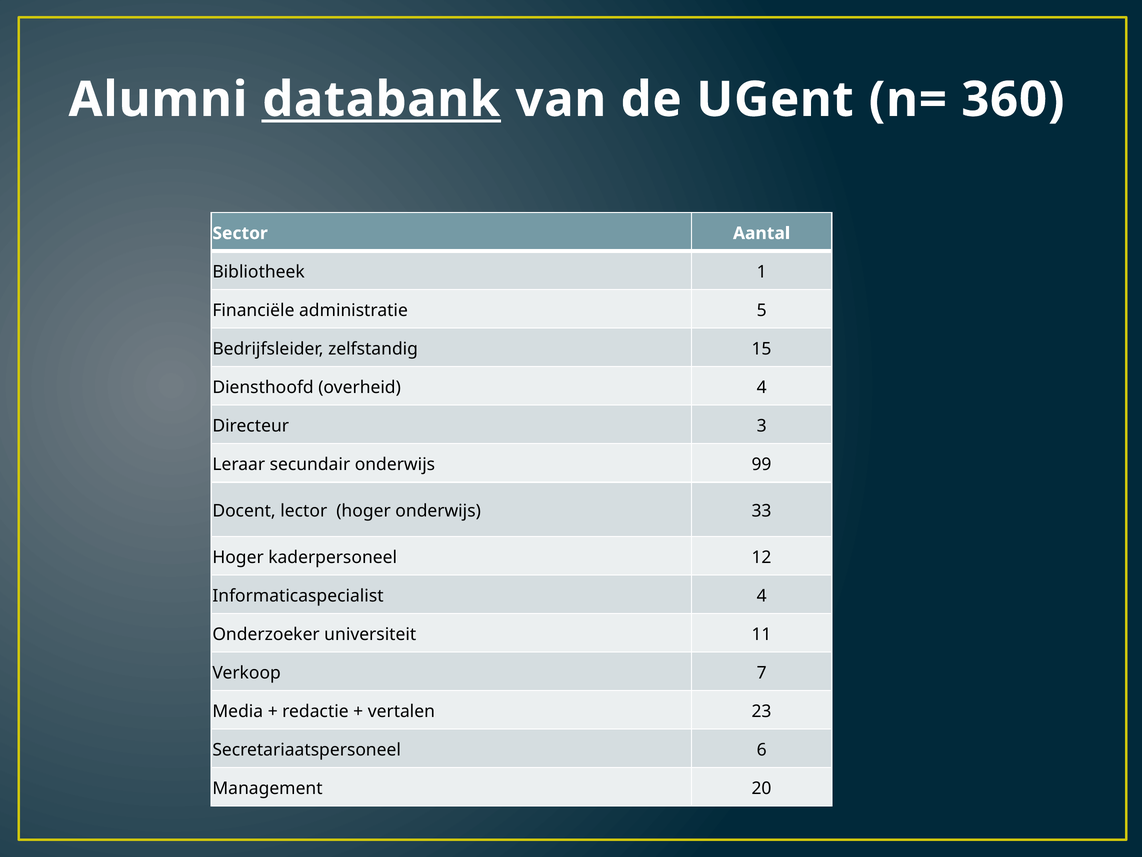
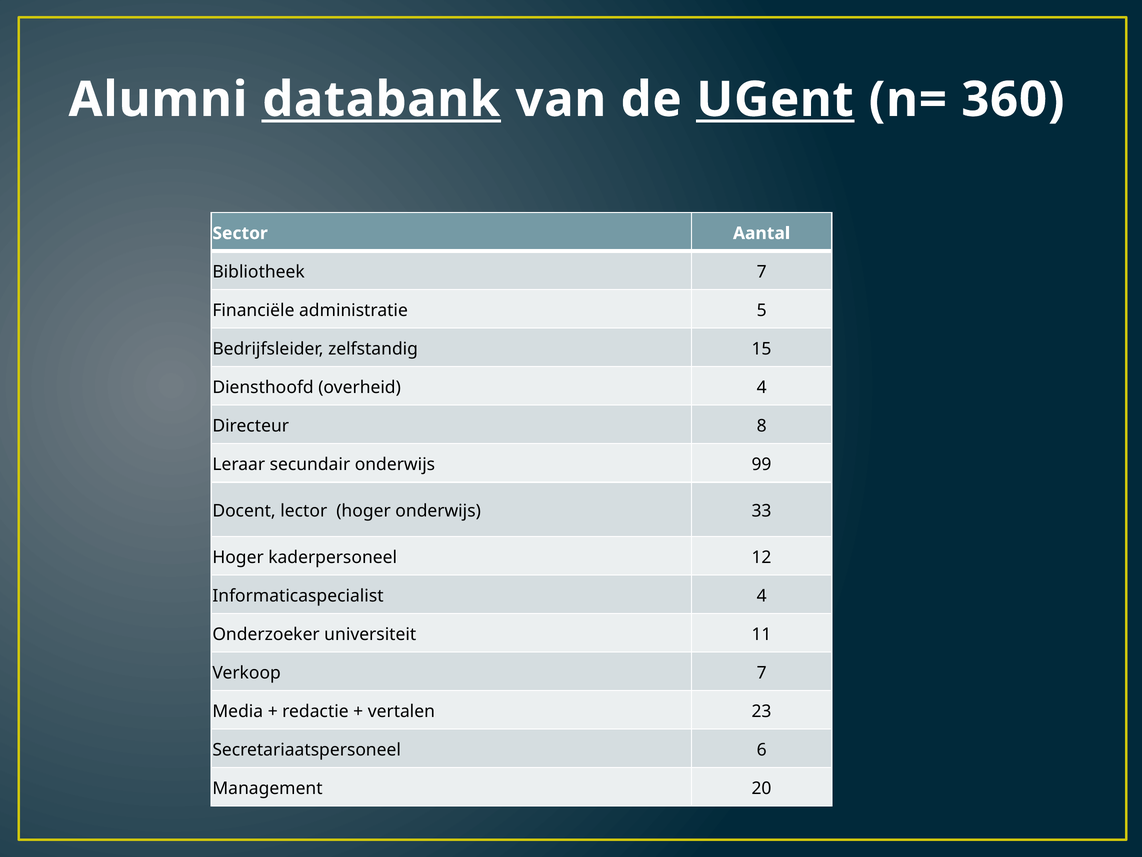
UGent underline: none -> present
Bibliotheek 1: 1 -> 7
3: 3 -> 8
